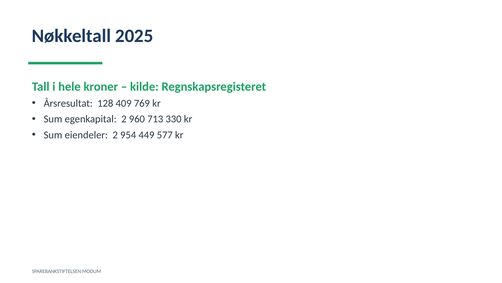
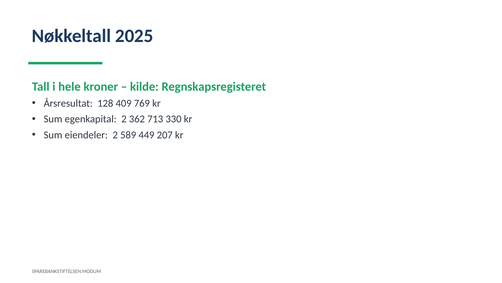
960: 960 -> 362
954: 954 -> 589
577: 577 -> 207
